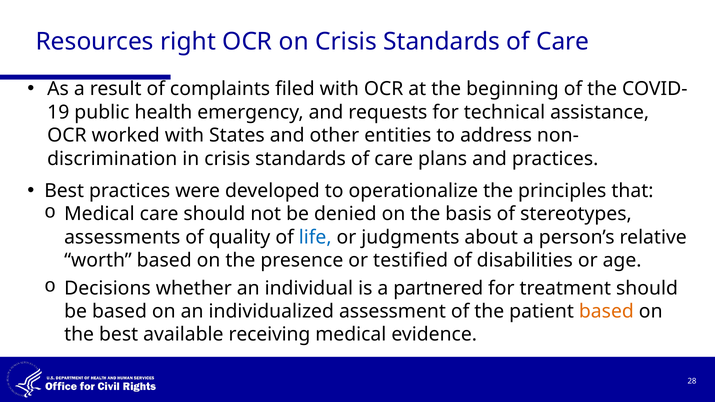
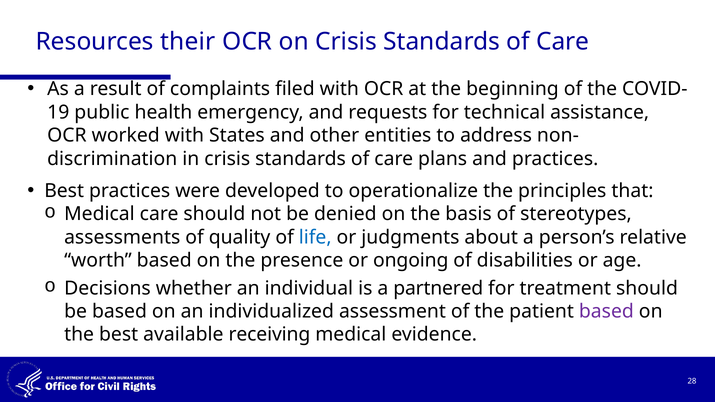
right: right -> their
testified: testified -> ongoing
based at (606, 312) colour: orange -> purple
